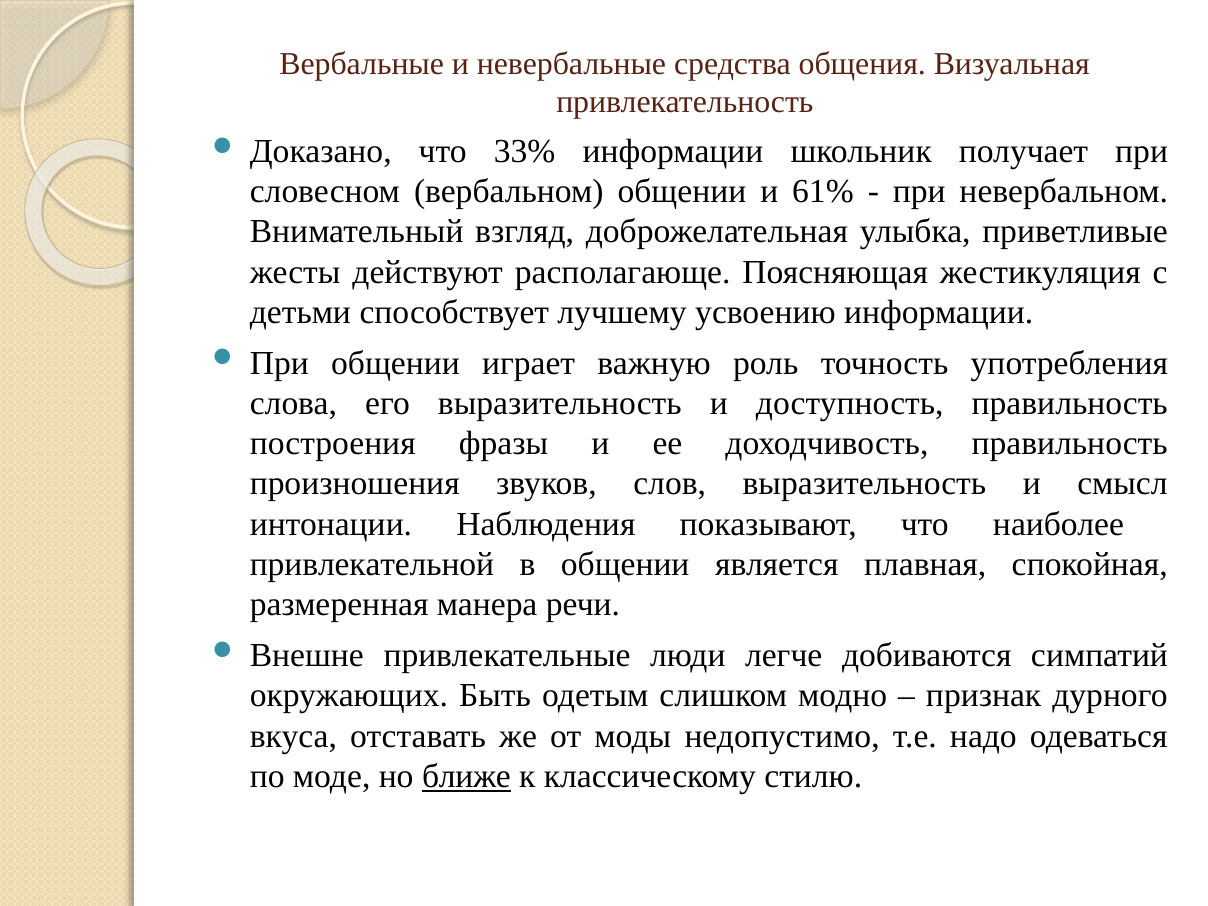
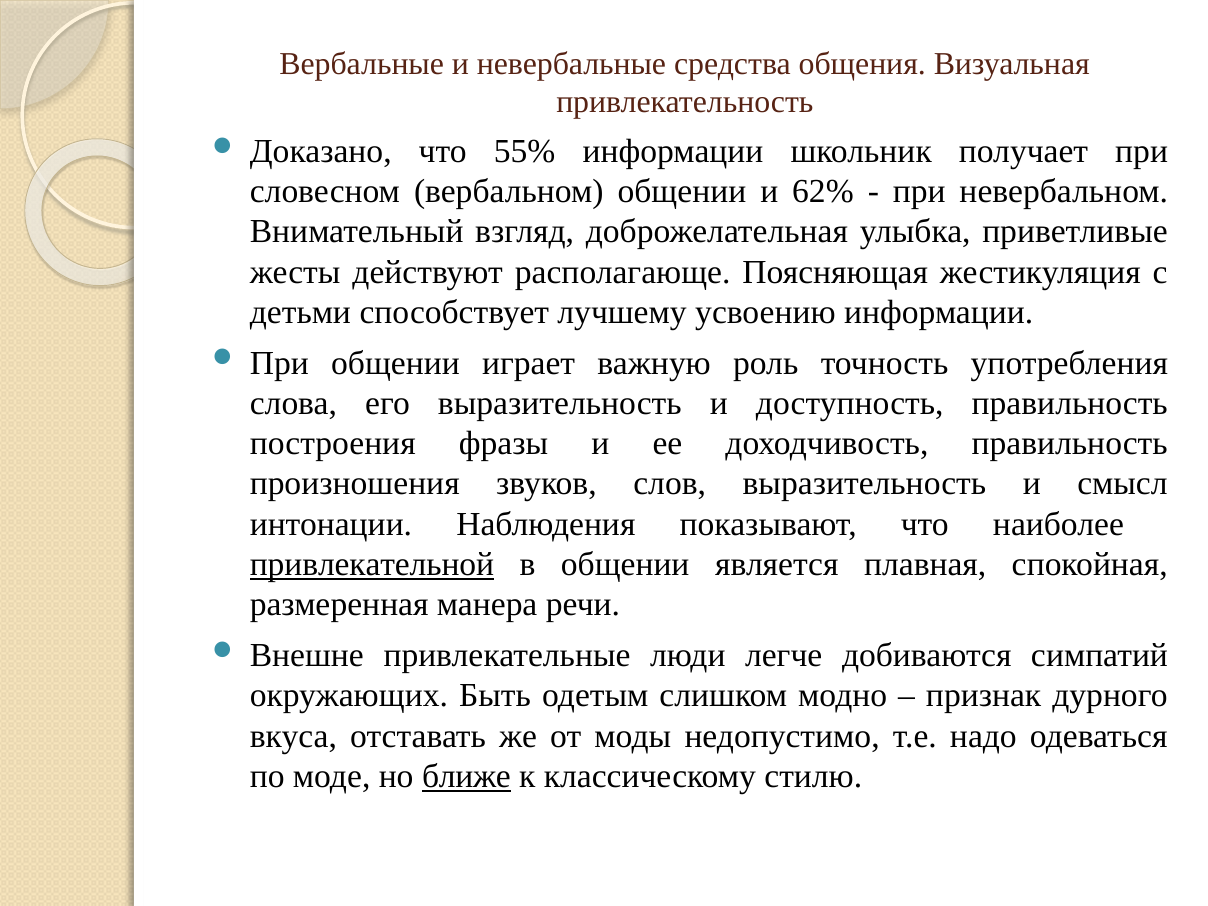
33%: 33% -> 55%
61%: 61% -> 62%
привлекательной underline: none -> present
